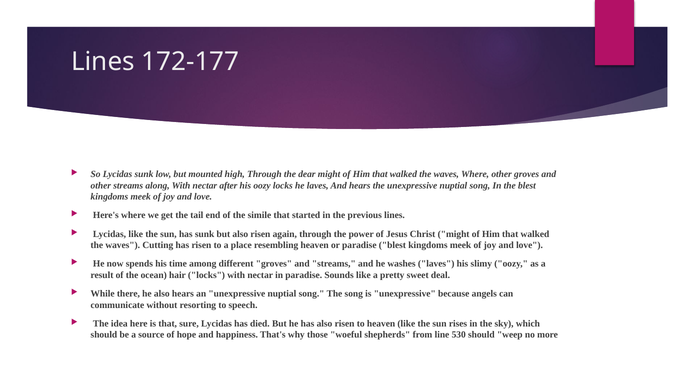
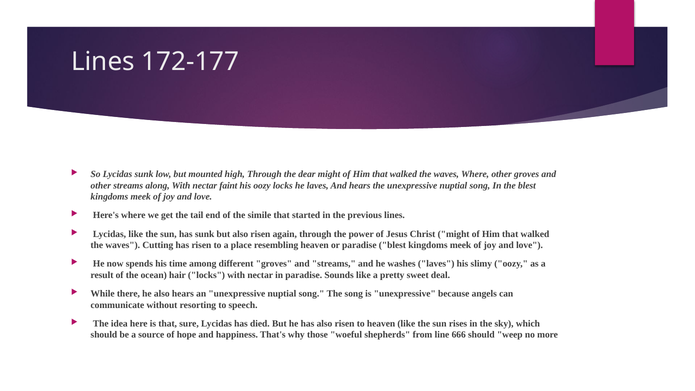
after: after -> faint
530: 530 -> 666
